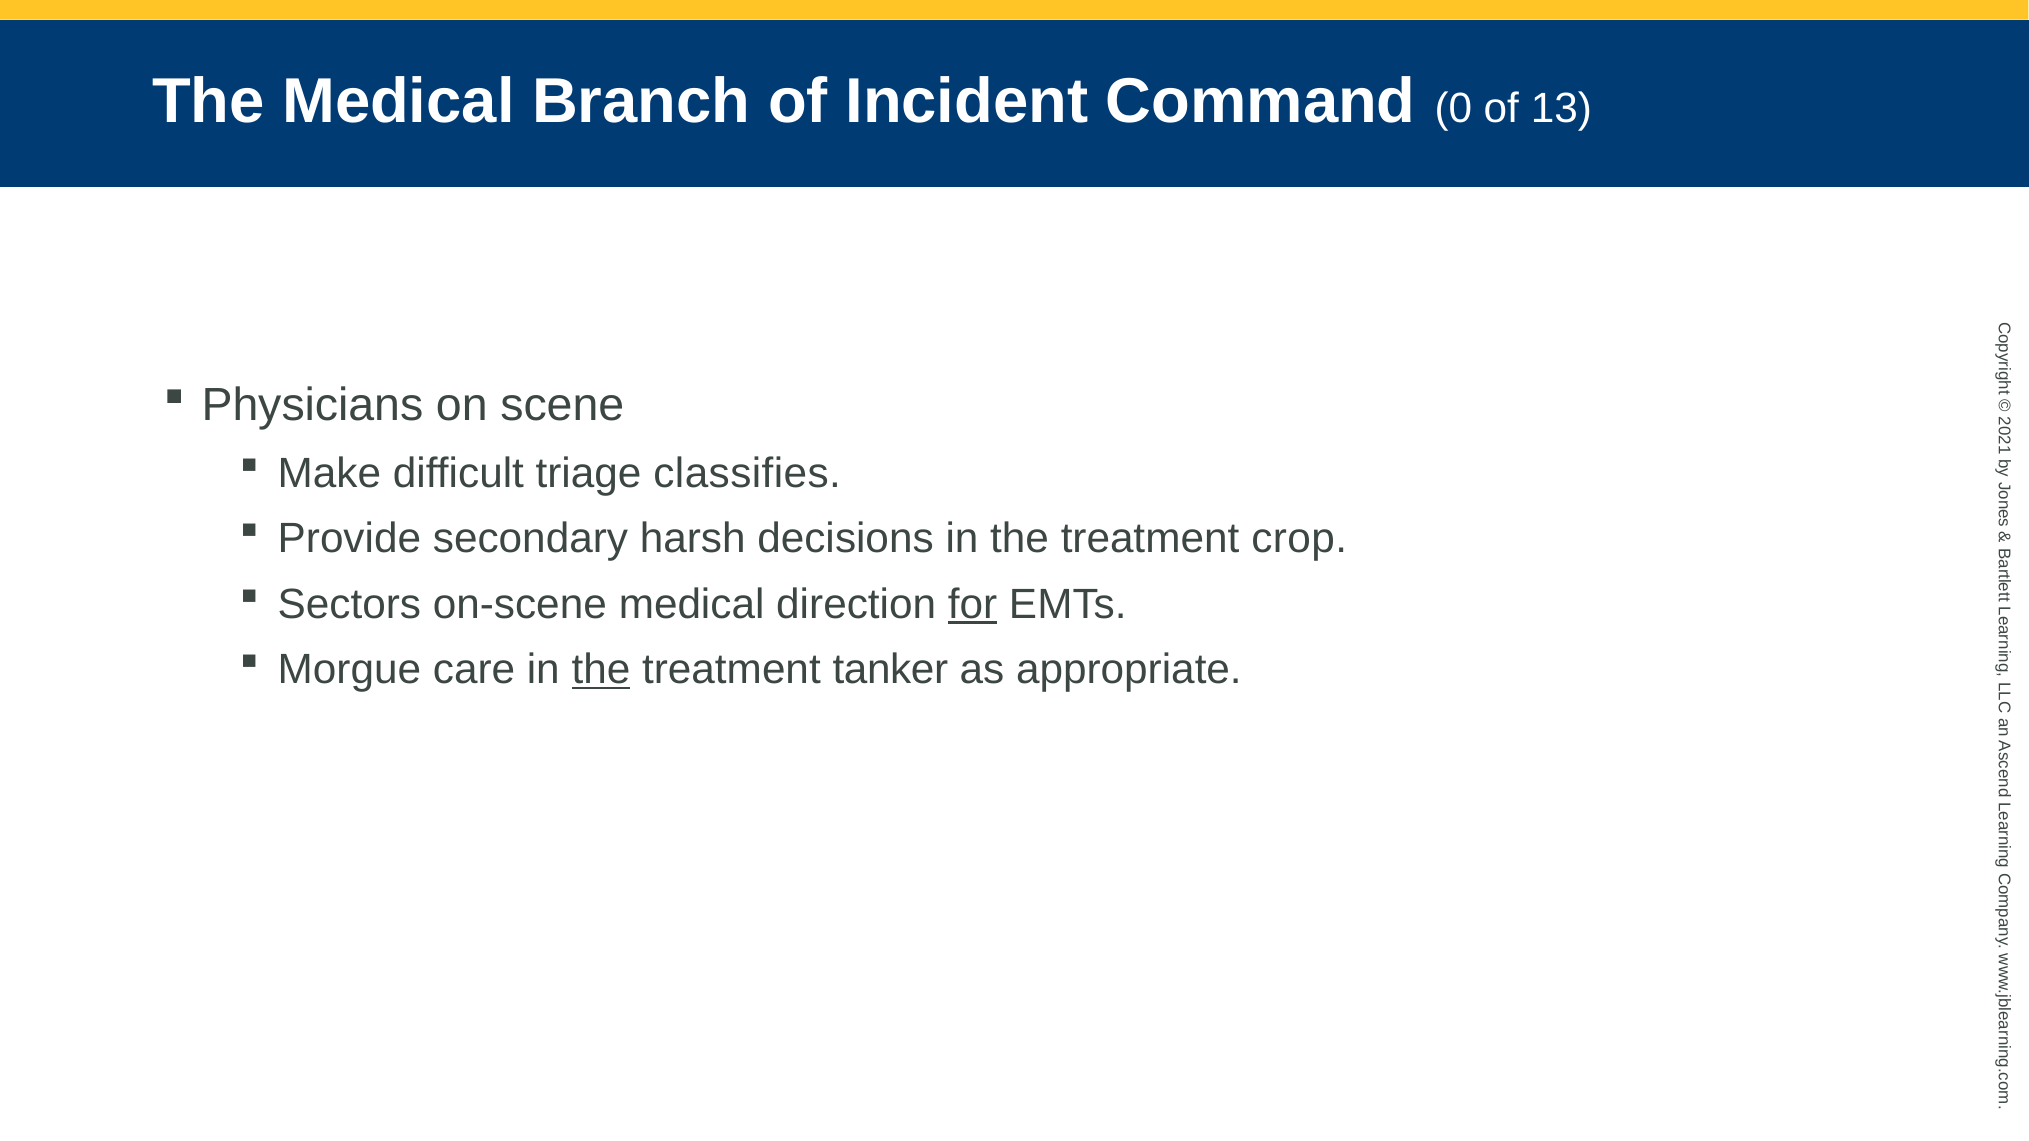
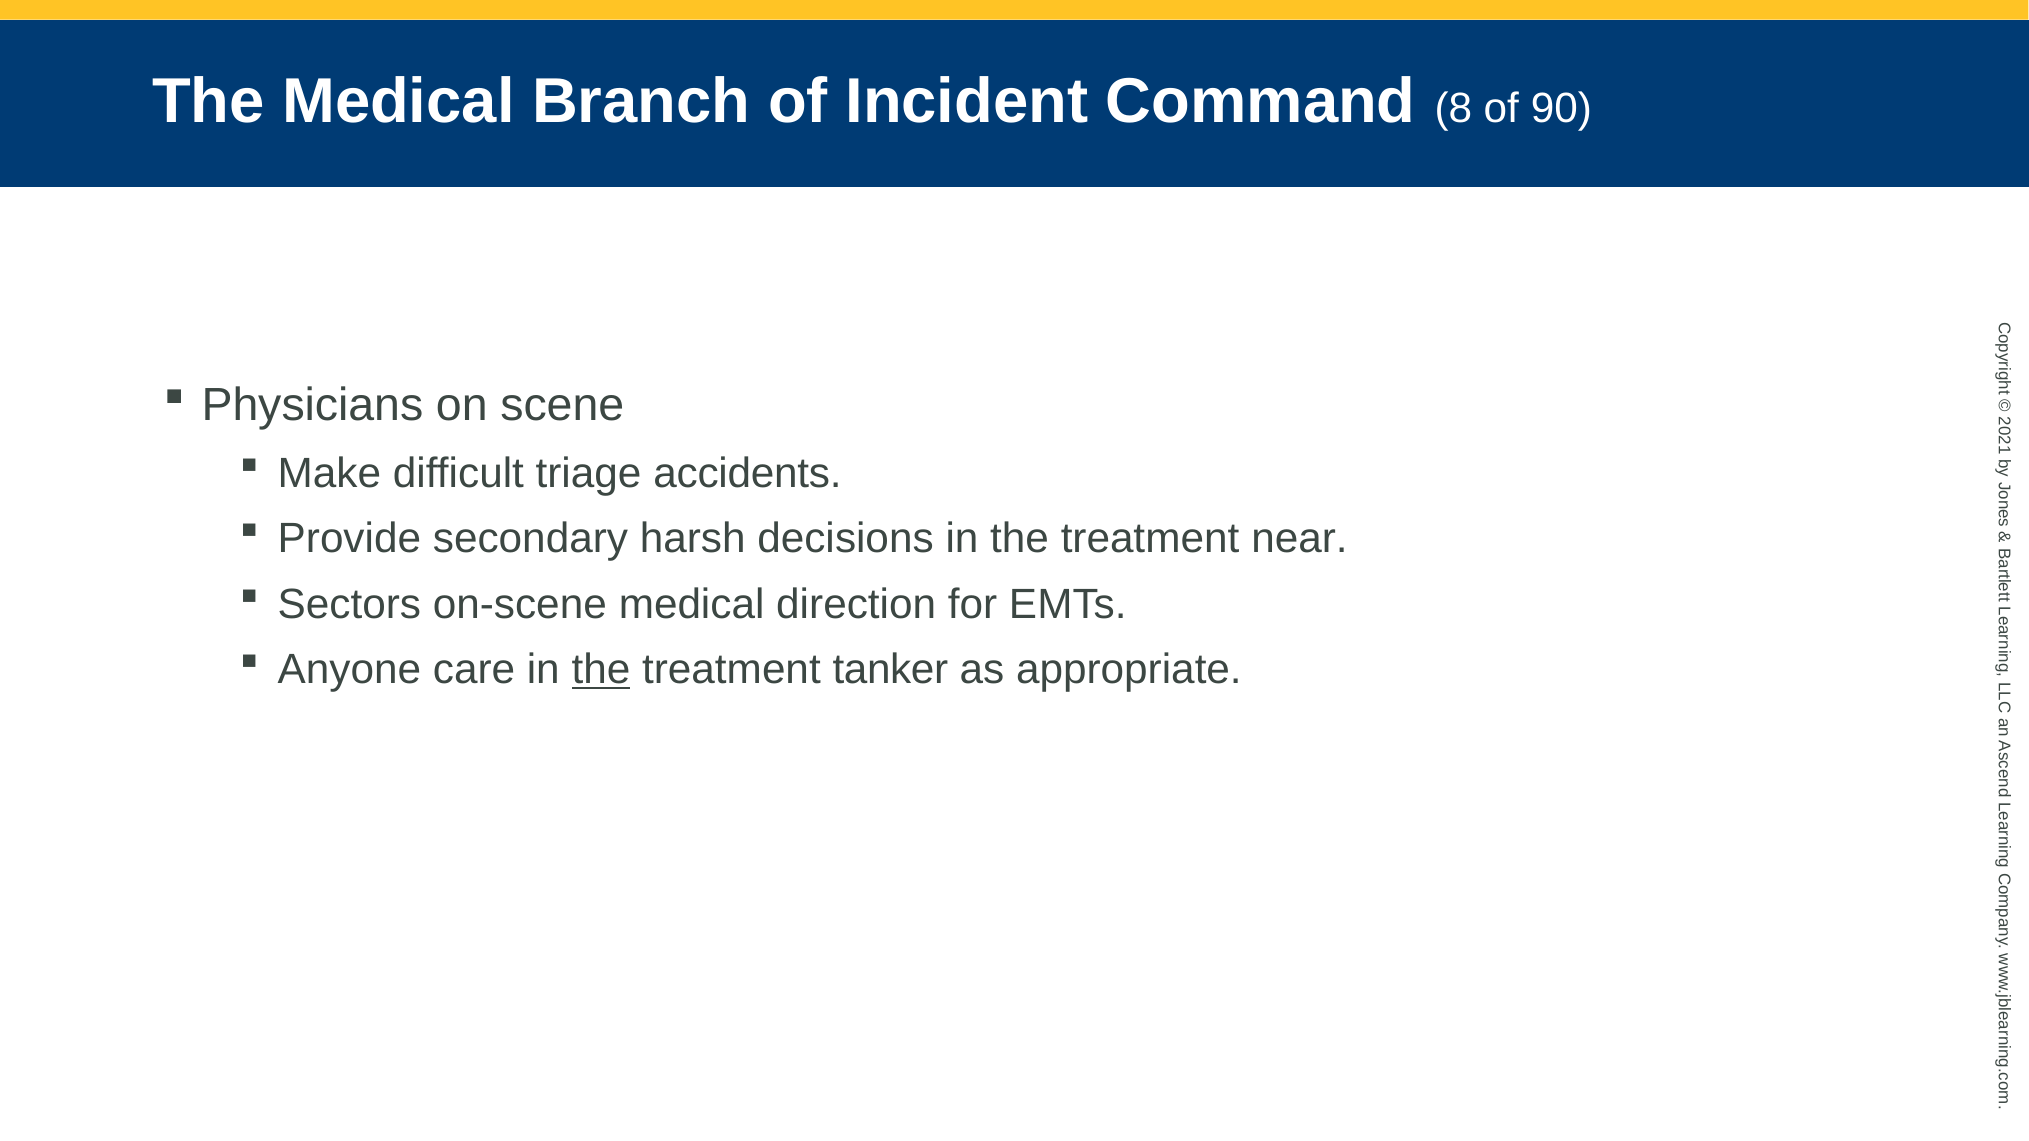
Command 0: 0 -> 8
13: 13 -> 90
classifies: classifies -> accidents
crop: crop -> near
for underline: present -> none
Morgue: Morgue -> Anyone
